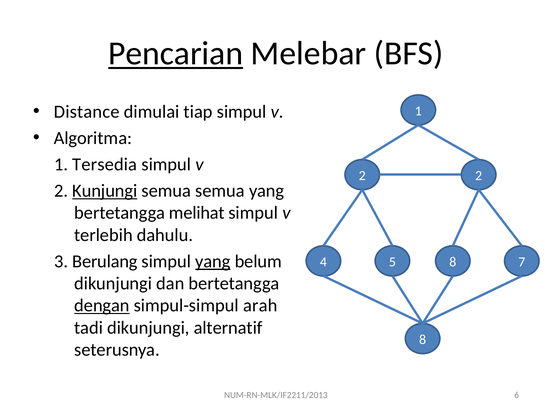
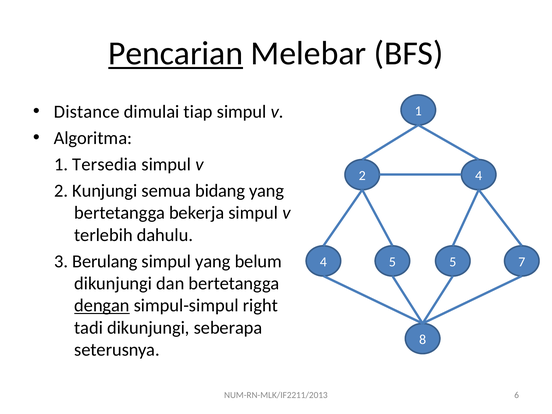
2 2: 2 -> 4
Kunjungi underline: present -> none
semua semua: semua -> bidang
melihat: melihat -> bekerja
yang at (213, 261) underline: present -> none
5 8: 8 -> 5
arah: arah -> right
alternatif: alternatif -> seberapa
